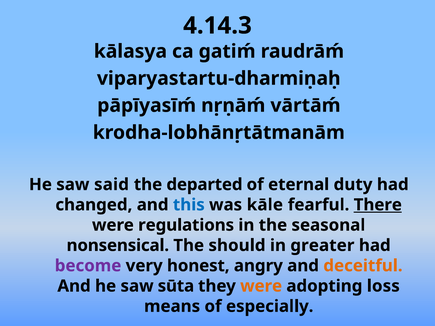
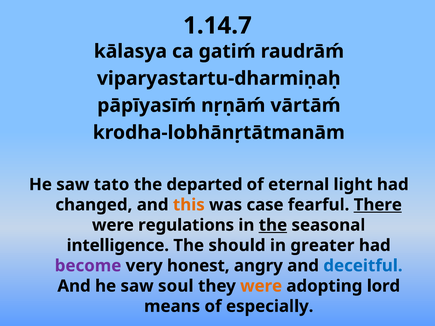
4.14.3: 4.14.3 -> 1.14.7
said: said -> tato
duty: duty -> light
this colour: blue -> orange
kāle: kāle -> case
the at (273, 225) underline: none -> present
nonsensical: nonsensical -> intelligence
deceitful colour: orange -> blue
sūta: sūta -> soul
loss: loss -> lord
